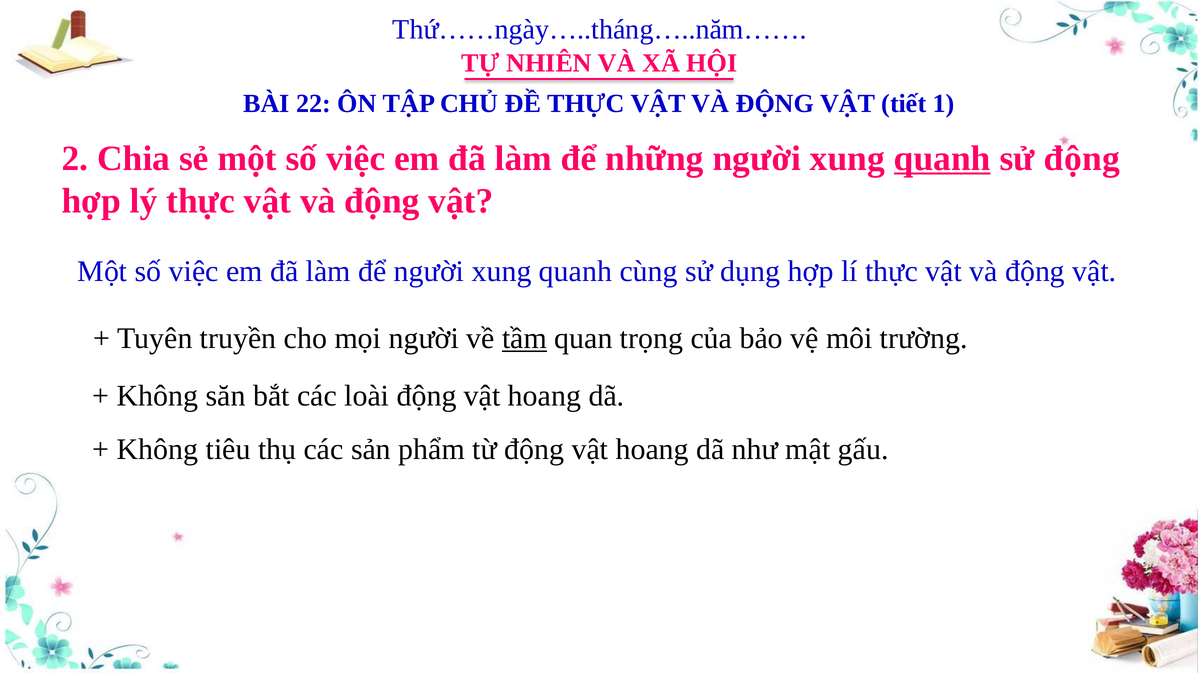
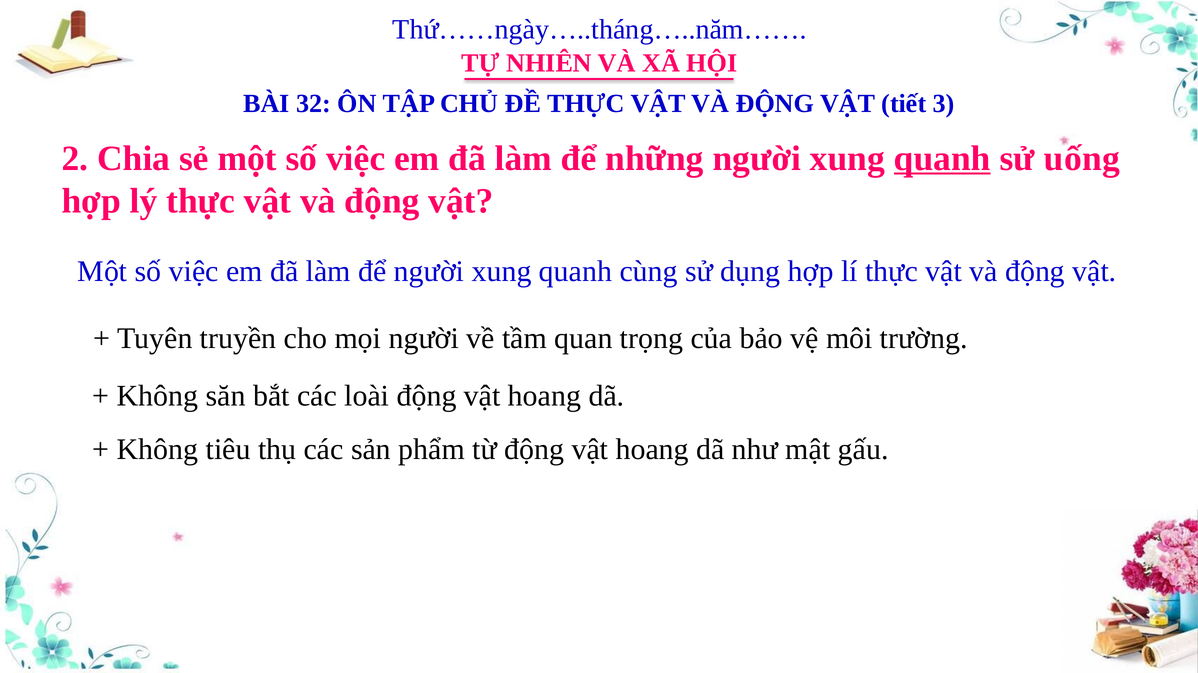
22: 22 -> 32
1: 1 -> 3
sử động: động -> uống
tầm underline: present -> none
